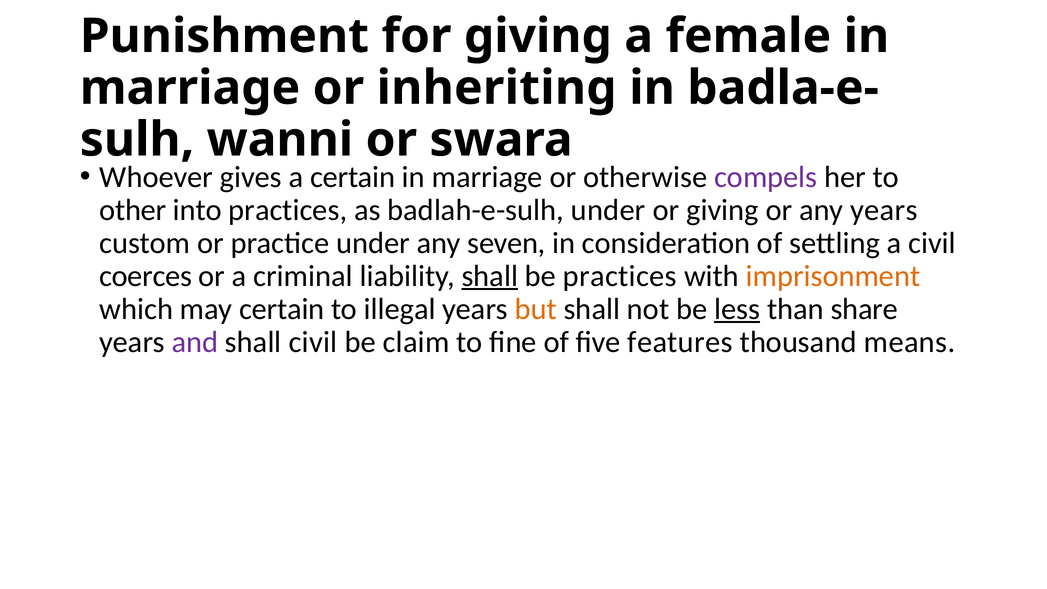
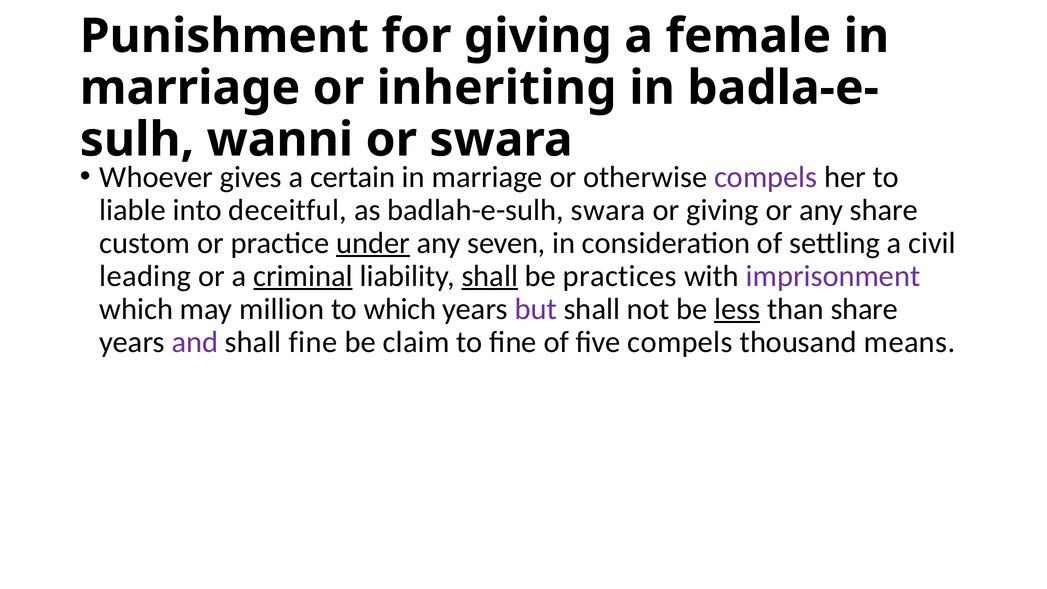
other: other -> liable
into practices: practices -> deceitful
badlah-e-sulh under: under -> swara
any years: years -> share
under at (373, 243) underline: none -> present
coerces: coerces -> leading
criminal underline: none -> present
imprisonment colour: orange -> purple
may certain: certain -> million
to illegal: illegal -> which
but colour: orange -> purple
shall civil: civil -> fine
five features: features -> compels
